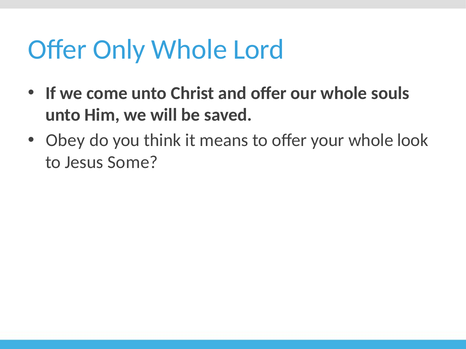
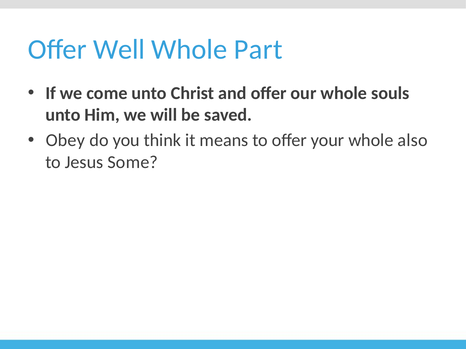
Only: Only -> Well
Lord: Lord -> Part
look: look -> also
